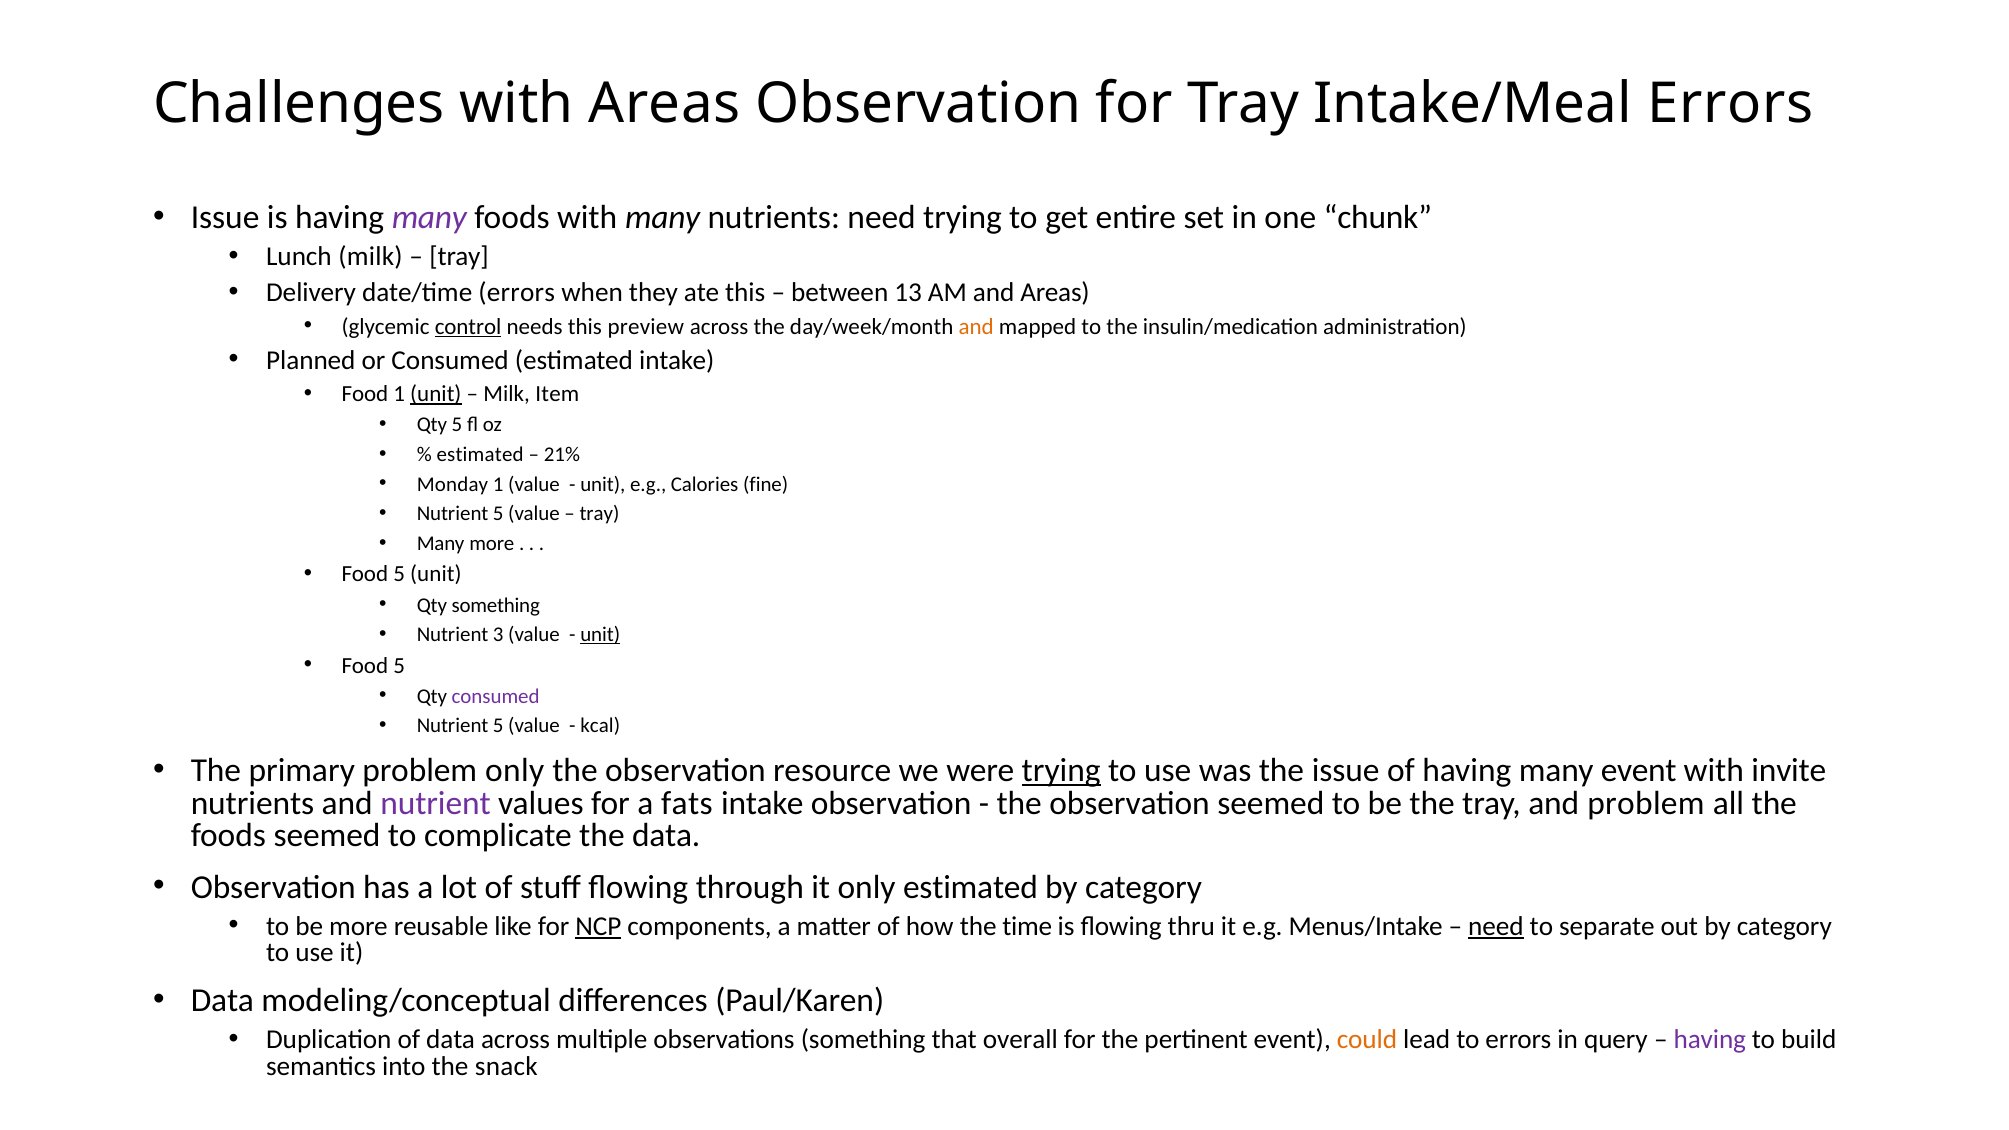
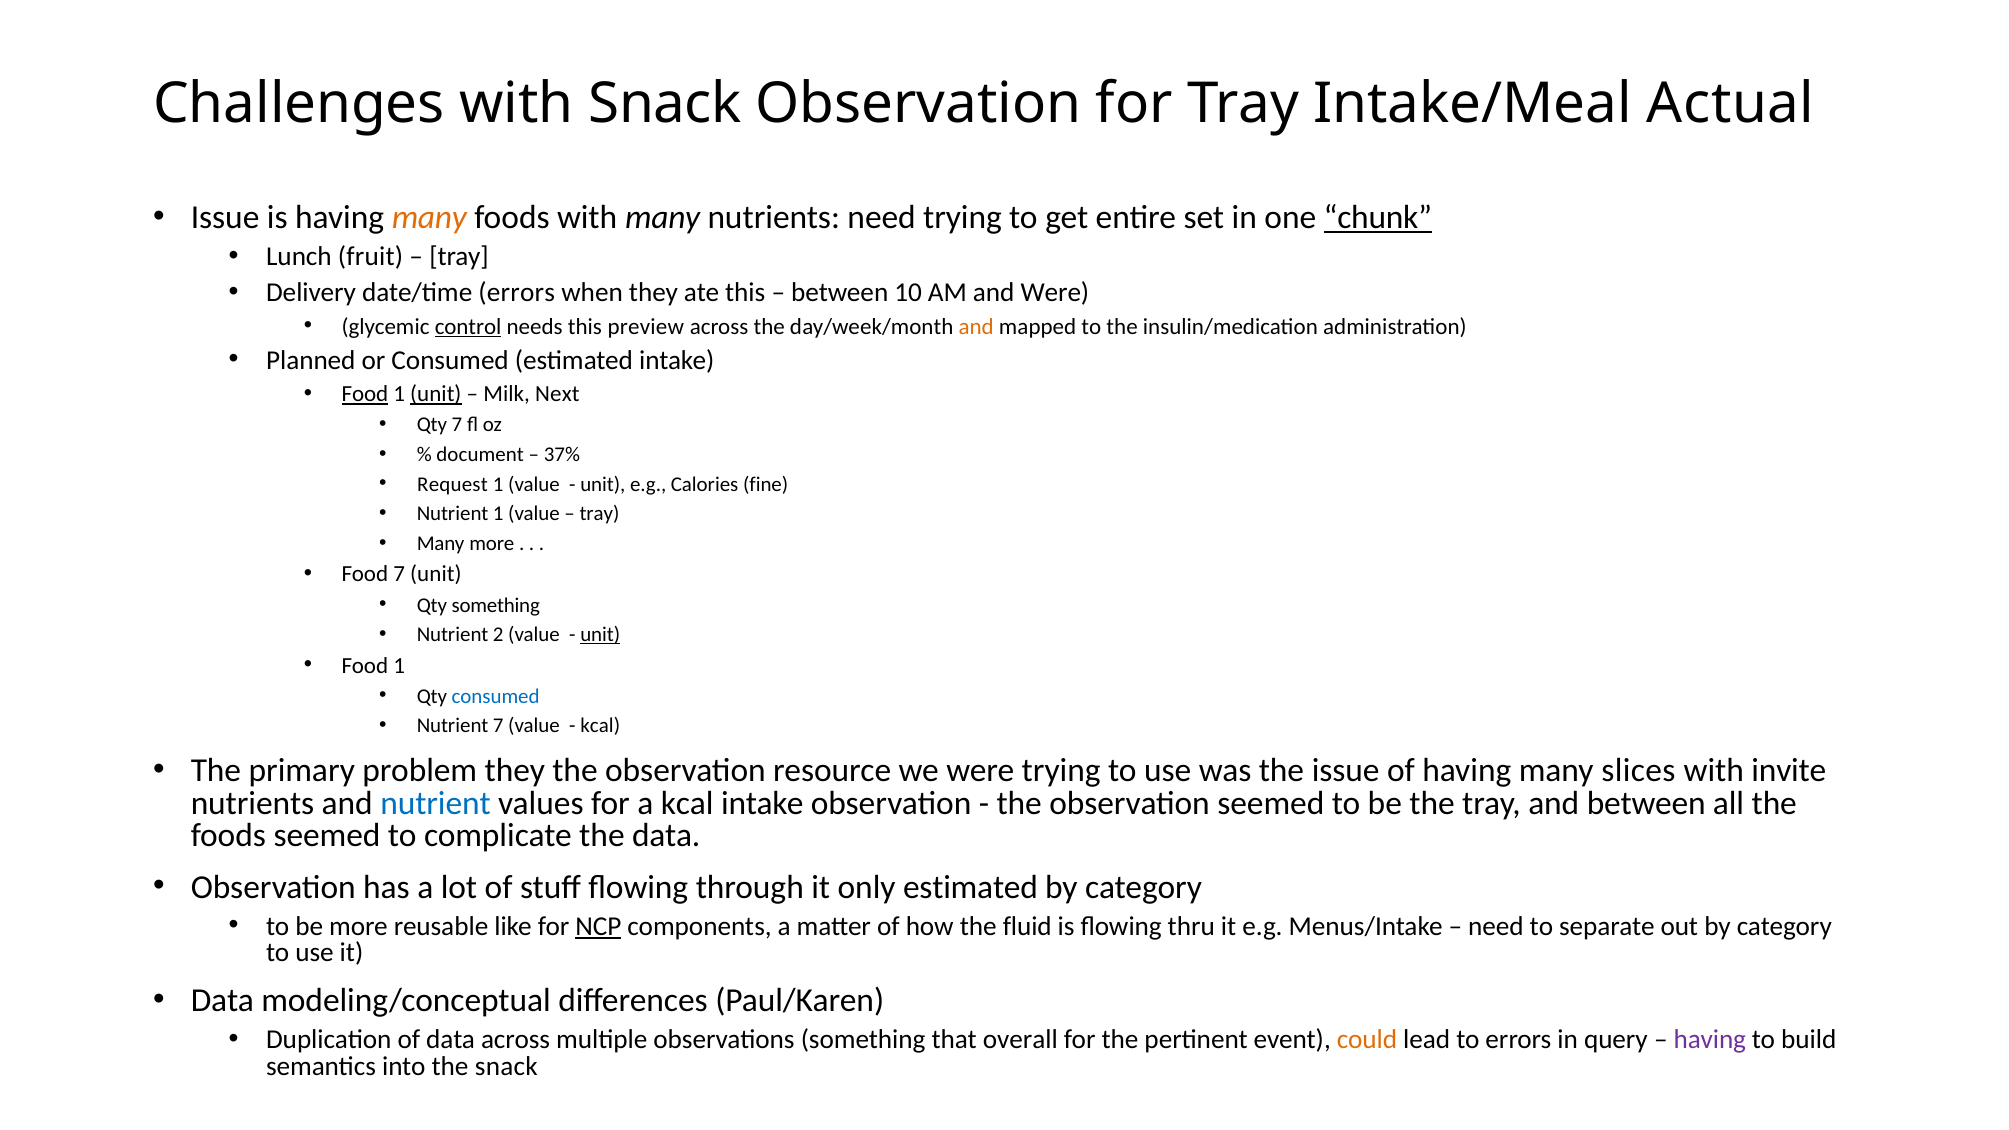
with Areas: Areas -> Snack
Intake/Meal Errors: Errors -> Actual
many at (429, 218) colour: purple -> orange
chunk underline: none -> present
Lunch milk: milk -> fruit
13: 13 -> 10
and Areas: Areas -> Were
Food at (365, 394) underline: none -> present
Item: Item -> Next
Qty 5: 5 -> 7
estimated at (480, 455): estimated -> document
21%: 21% -> 37%
Monday: Monday -> Request
5 at (498, 514): 5 -> 1
5 at (399, 574): 5 -> 7
3: 3 -> 2
5 at (399, 666): 5 -> 1
consumed at (496, 696) colour: purple -> blue
5 at (498, 726): 5 -> 7
problem only: only -> they
trying at (1061, 771) underline: present -> none
many event: event -> slices
nutrient at (436, 803) colour: purple -> blue
a fats: fats -> kcal
and problem: problem -> between
time: time -> fluid
need at (1496, 926) underline: present -> none
